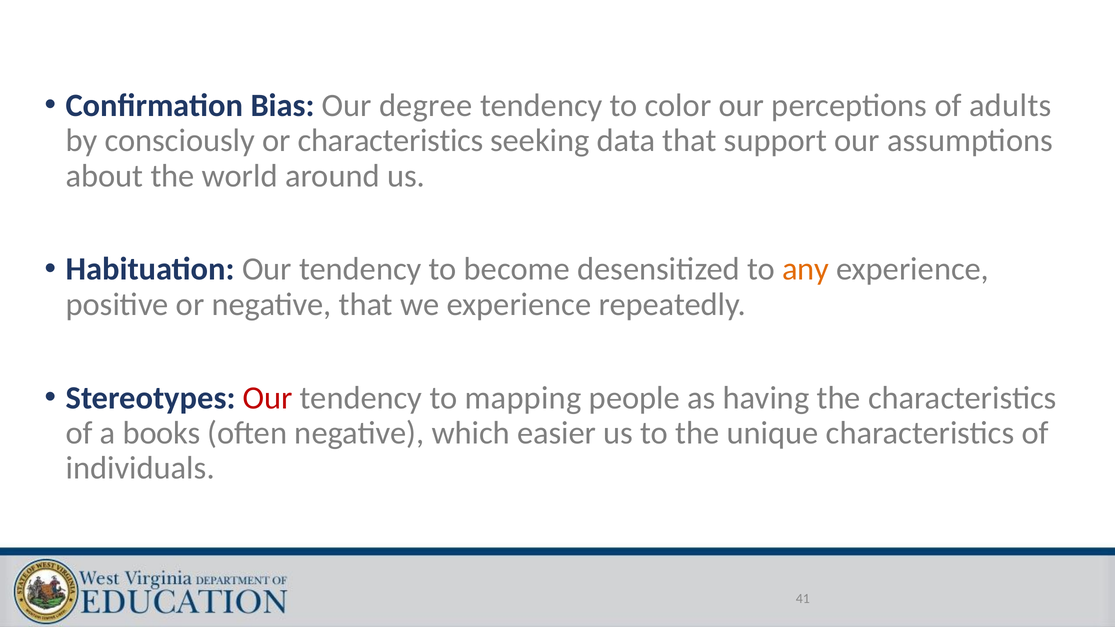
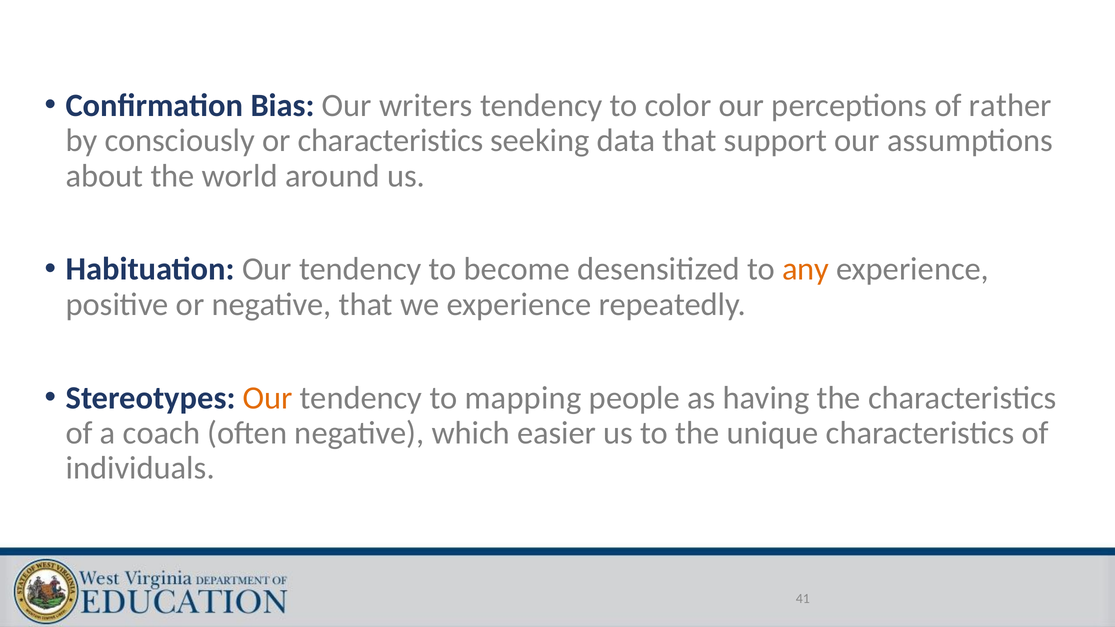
degree: degree -> writers
adults: adults -> rather
Our at (268, 398) colour: red -> orange
books: books -> coach
